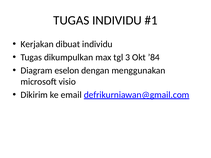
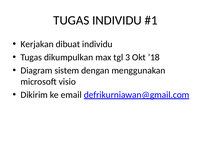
’84: ’84 -> ’18
eselon: eselon -> sistem
